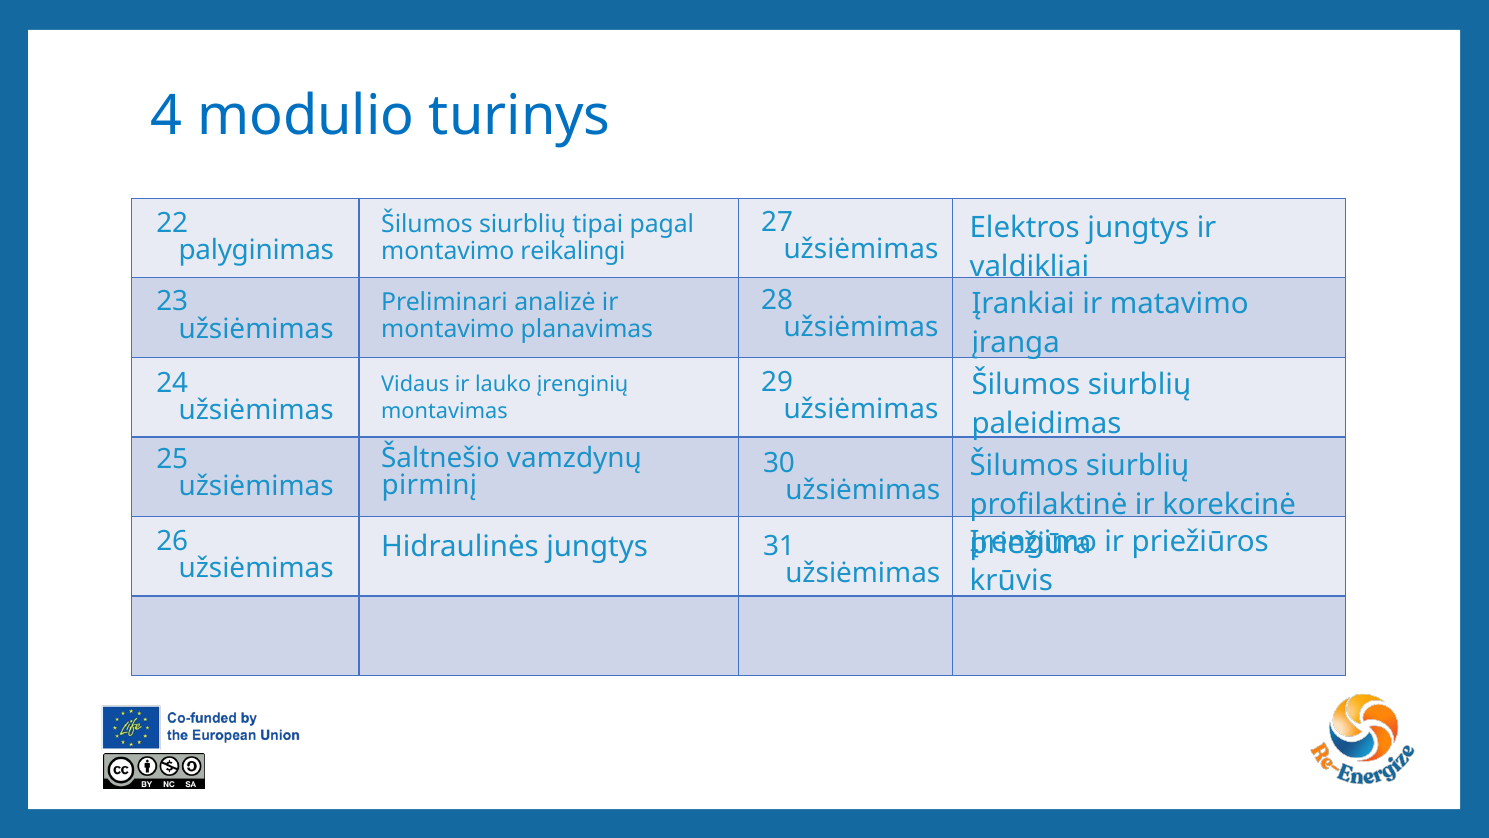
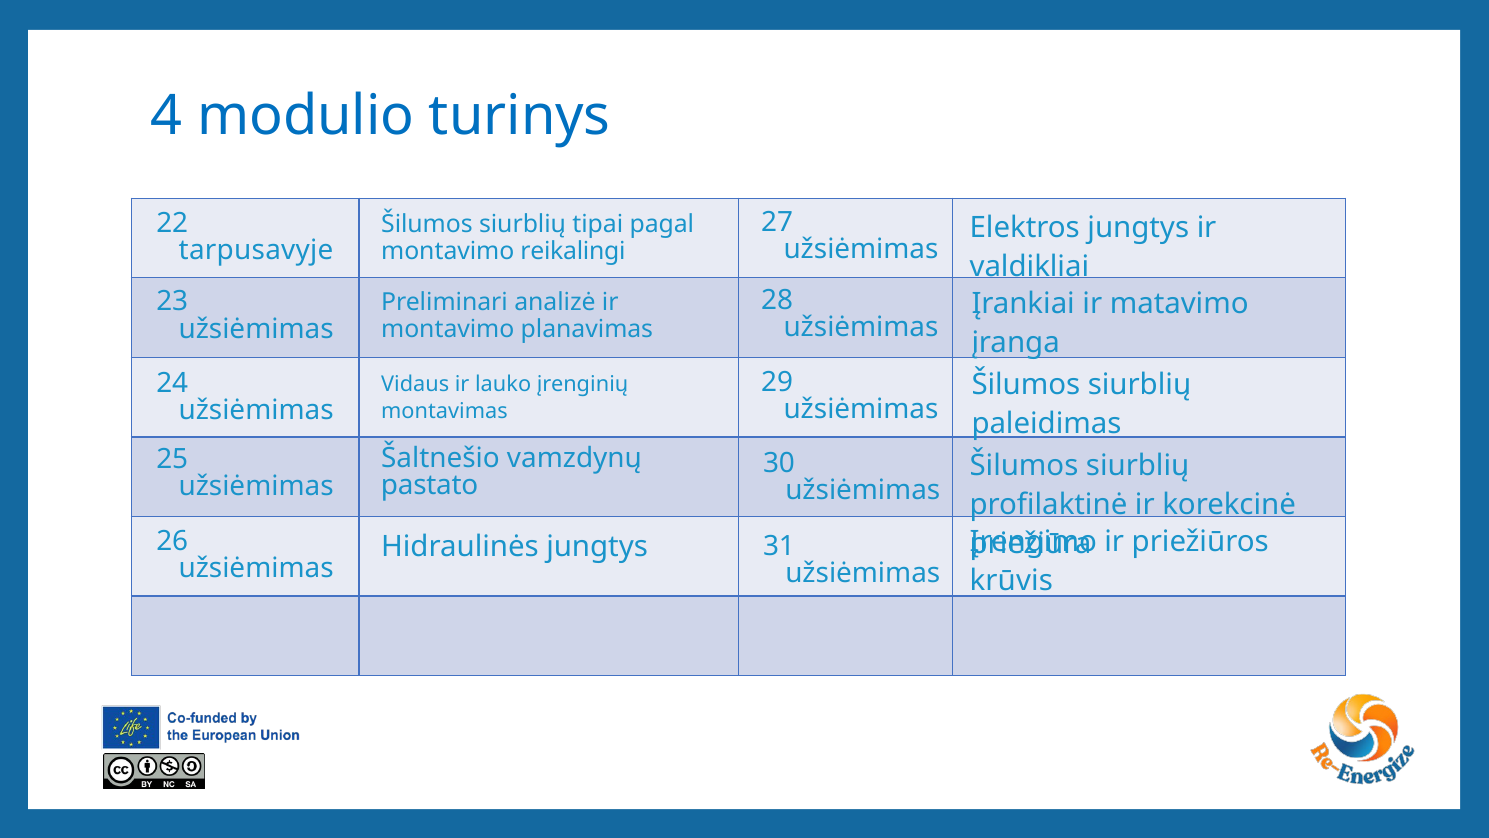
palyginimas: palyginimas -> tarpusavyje
pirminį: pirminį -> pastato
